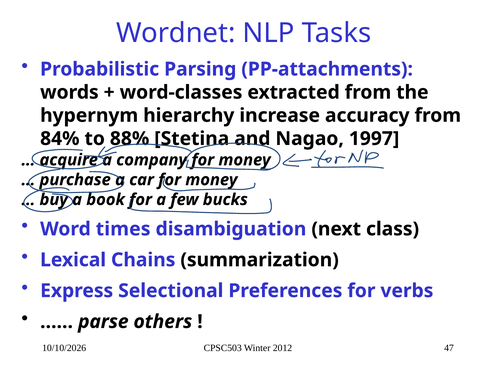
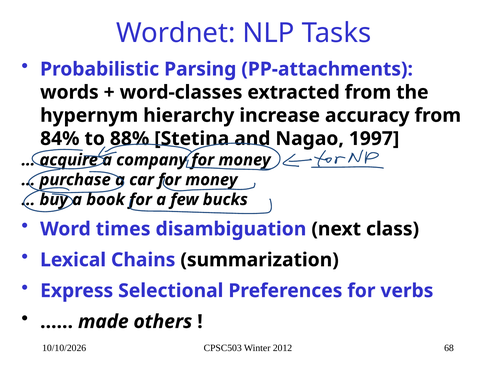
parse: parse -> made
47: 47 -> 68
